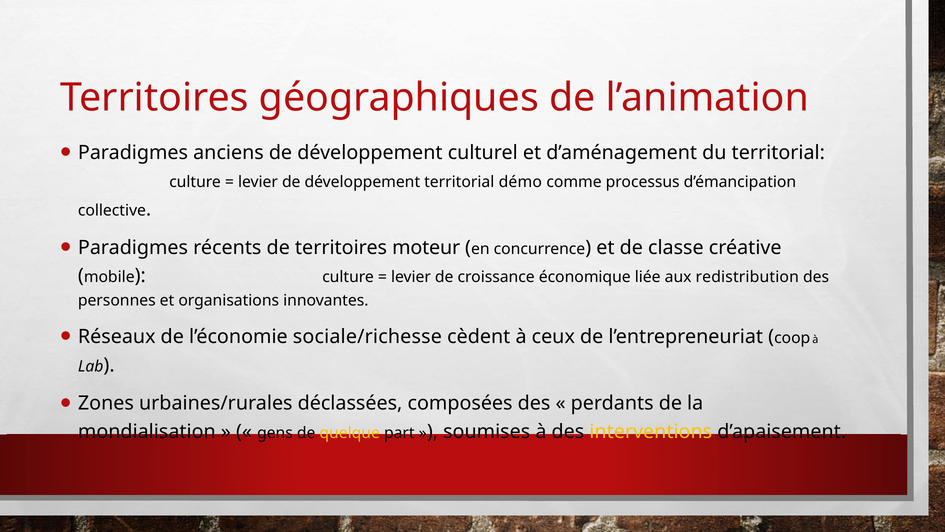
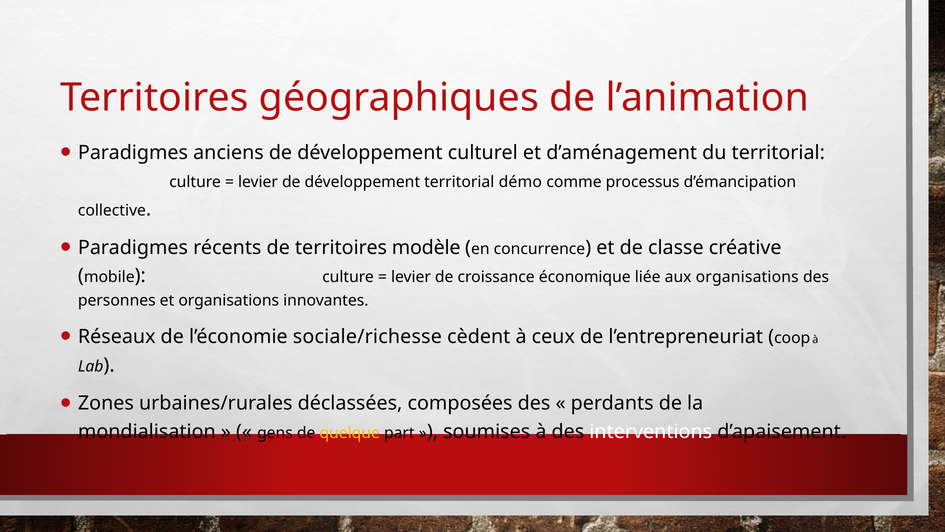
moteur: moteur -> modèle
aux redistribution: redistribution -> organisations
interventions colour: yellow -> white
